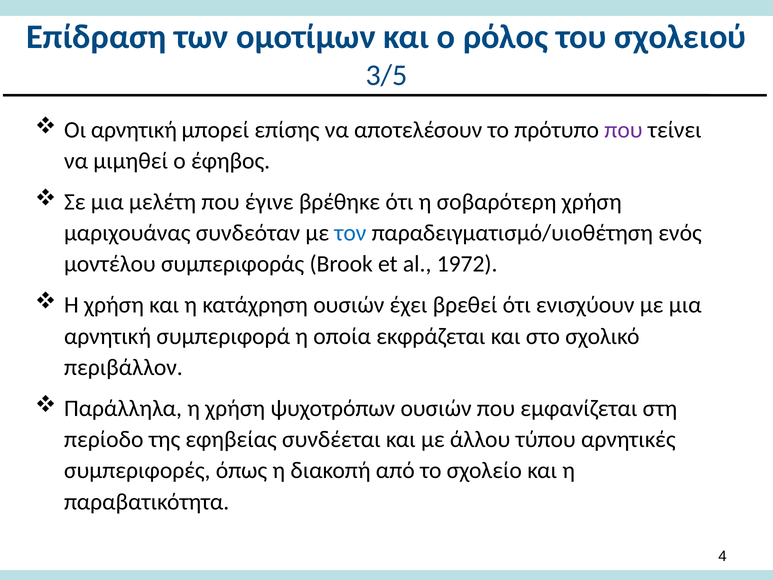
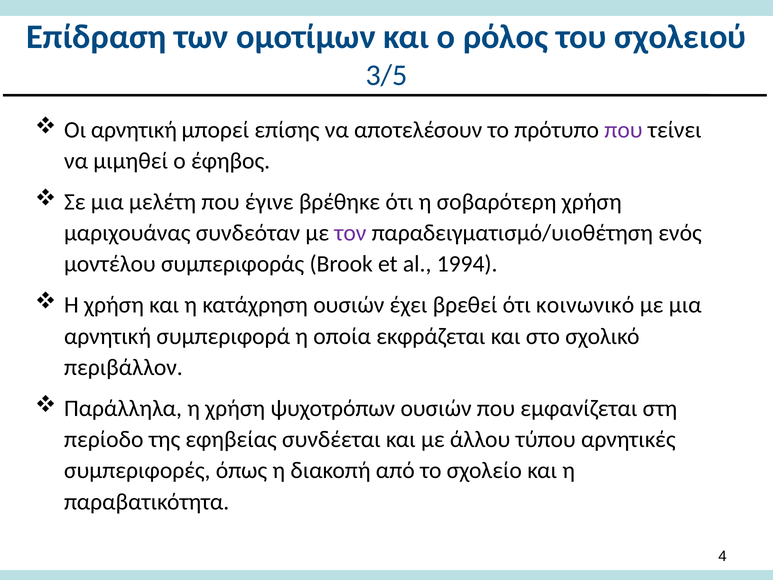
τον colour: blue -> purple
1972: 1972 -> 1994
ενισχύουν: ενισχύουν -> κοινωνικό
